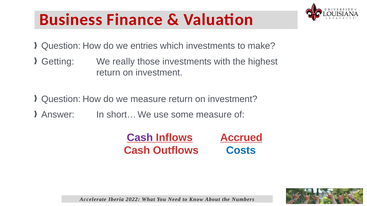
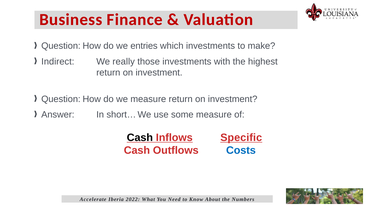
Getting: Getting -> Indirect
Cash at (140, 138) colour: purple -> black
Accrued: Accrued -> Specific
